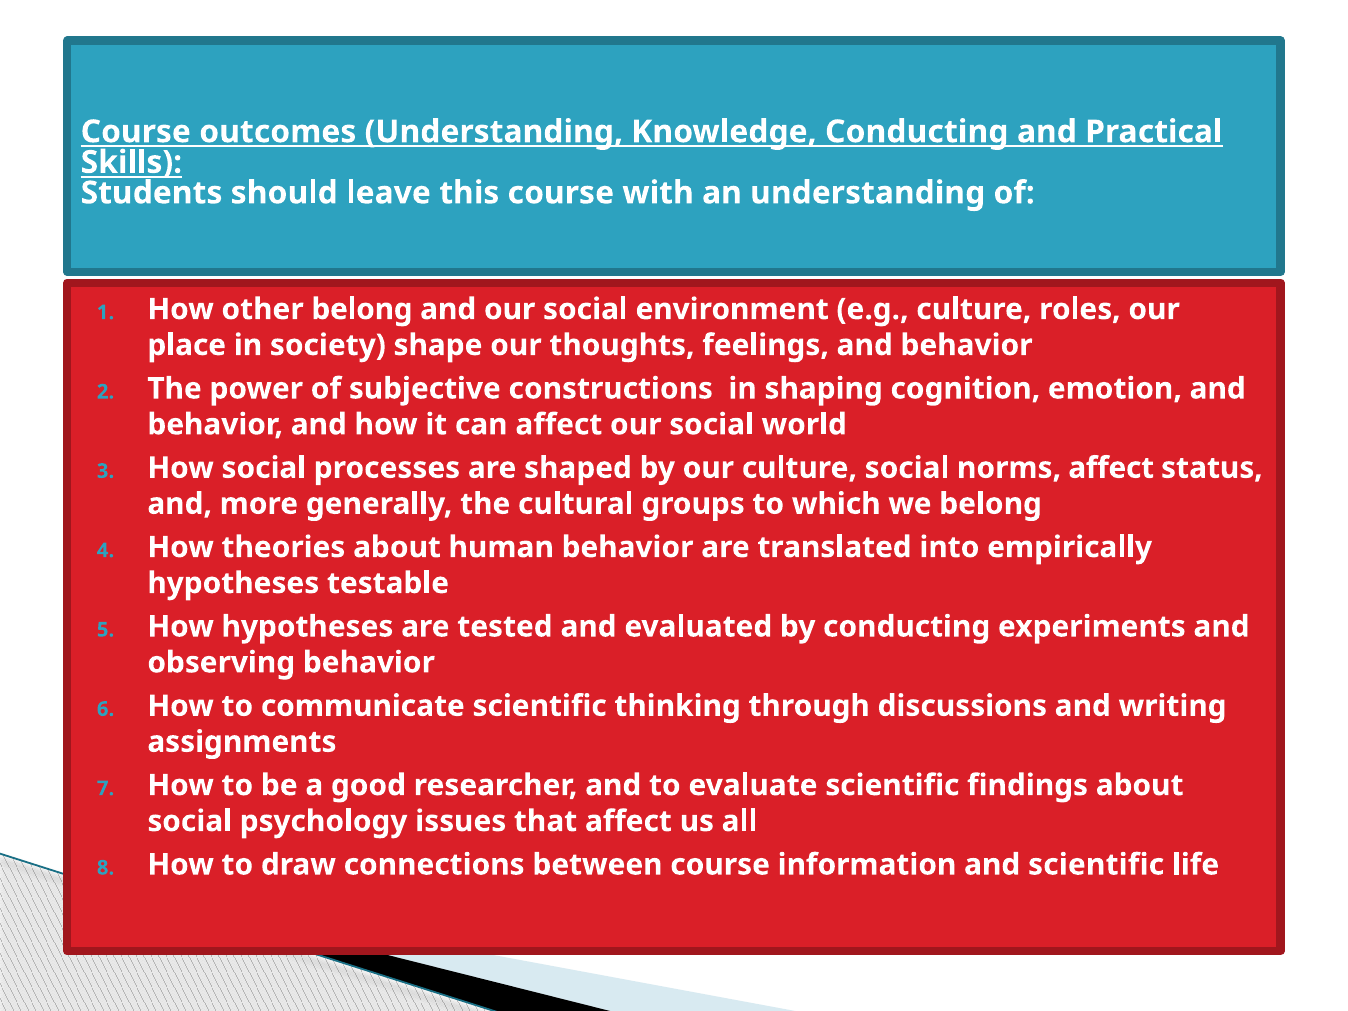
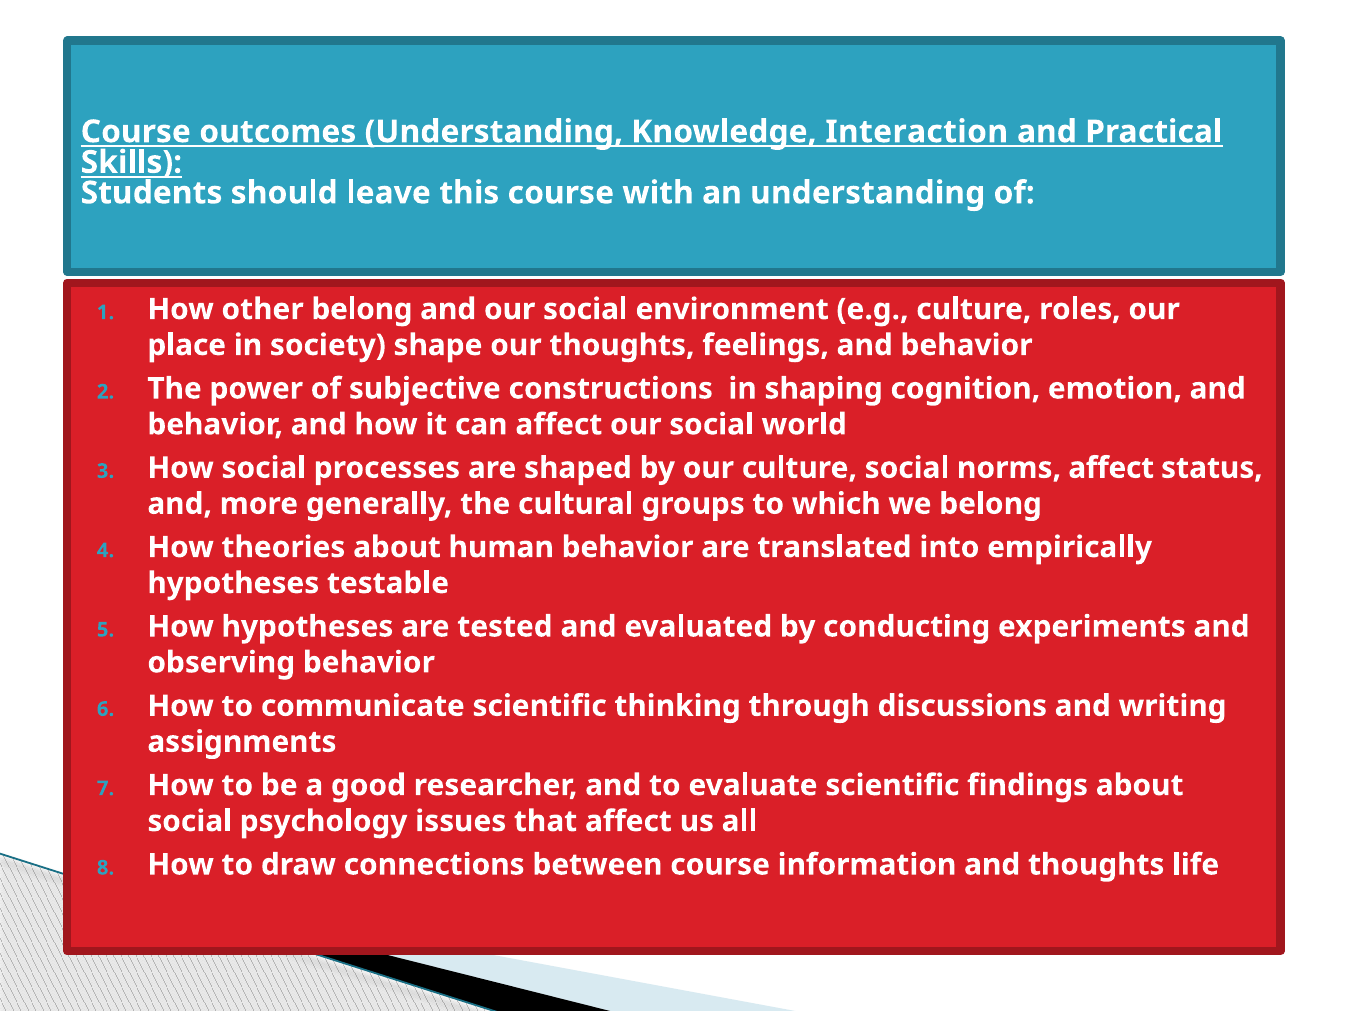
Knowledge Conducting: Conducting -> Interaction
and scientific: scientific -> thoughts
